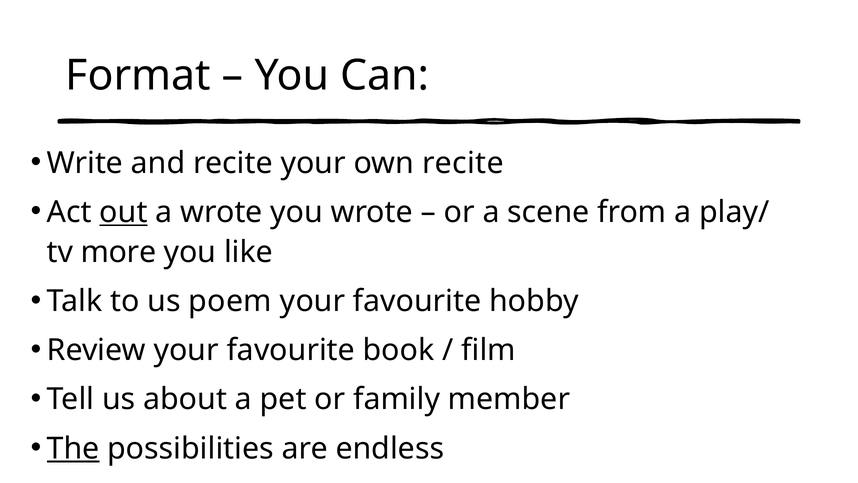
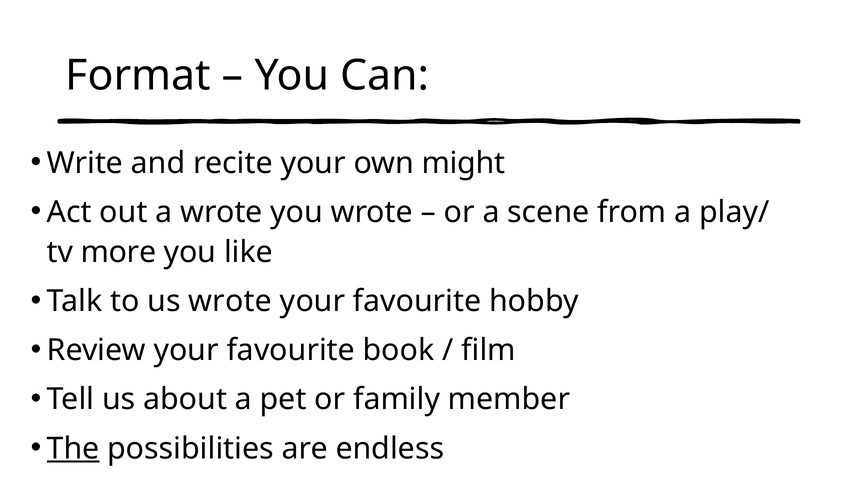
own recite: recite -> might
out underline: present -> none
us poem: poem -> wrote
